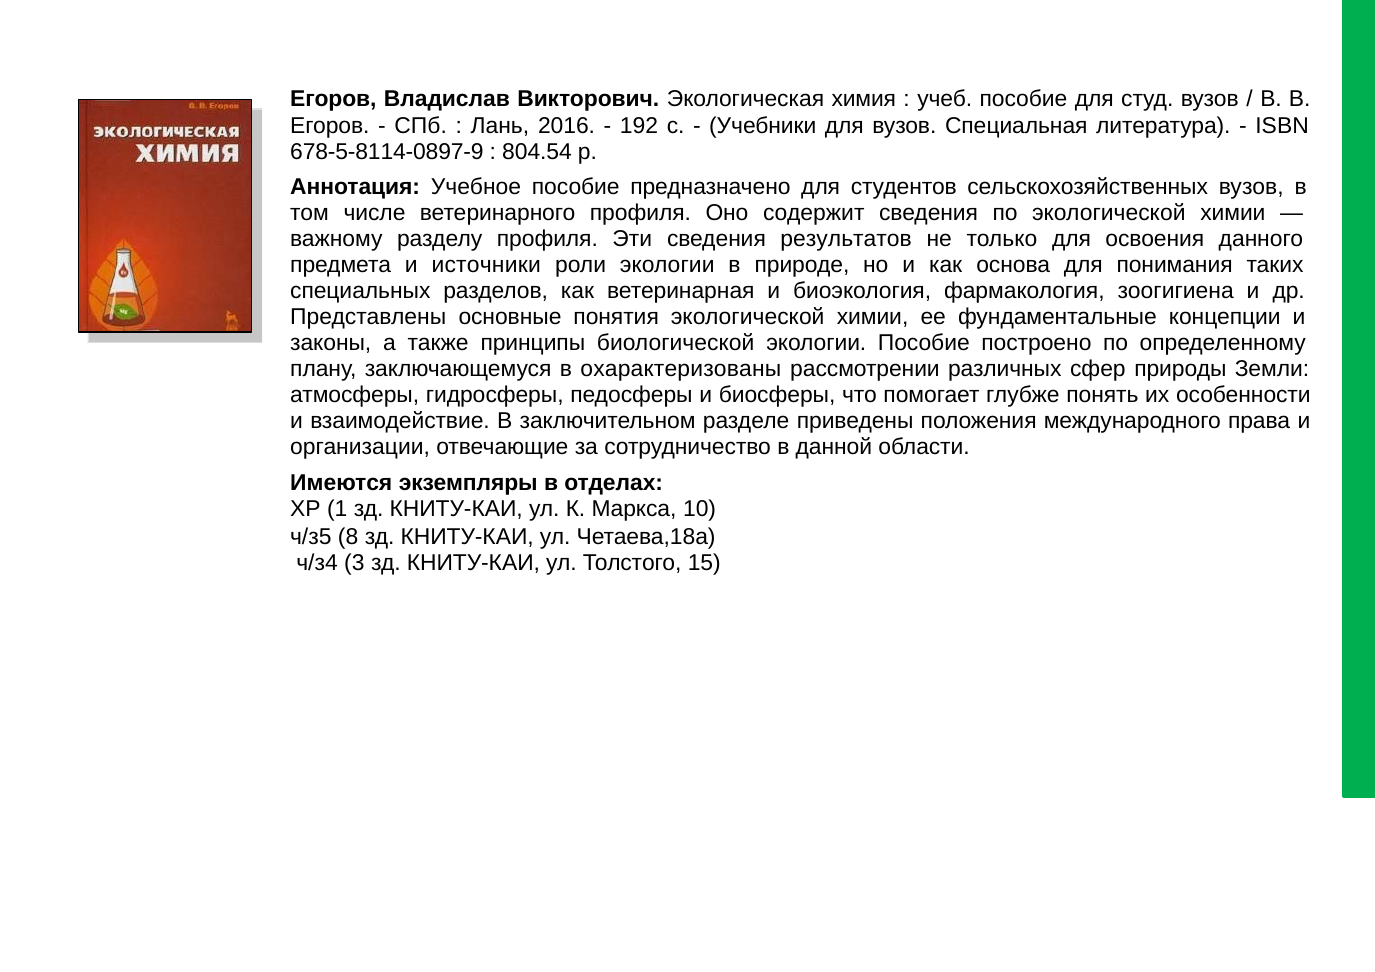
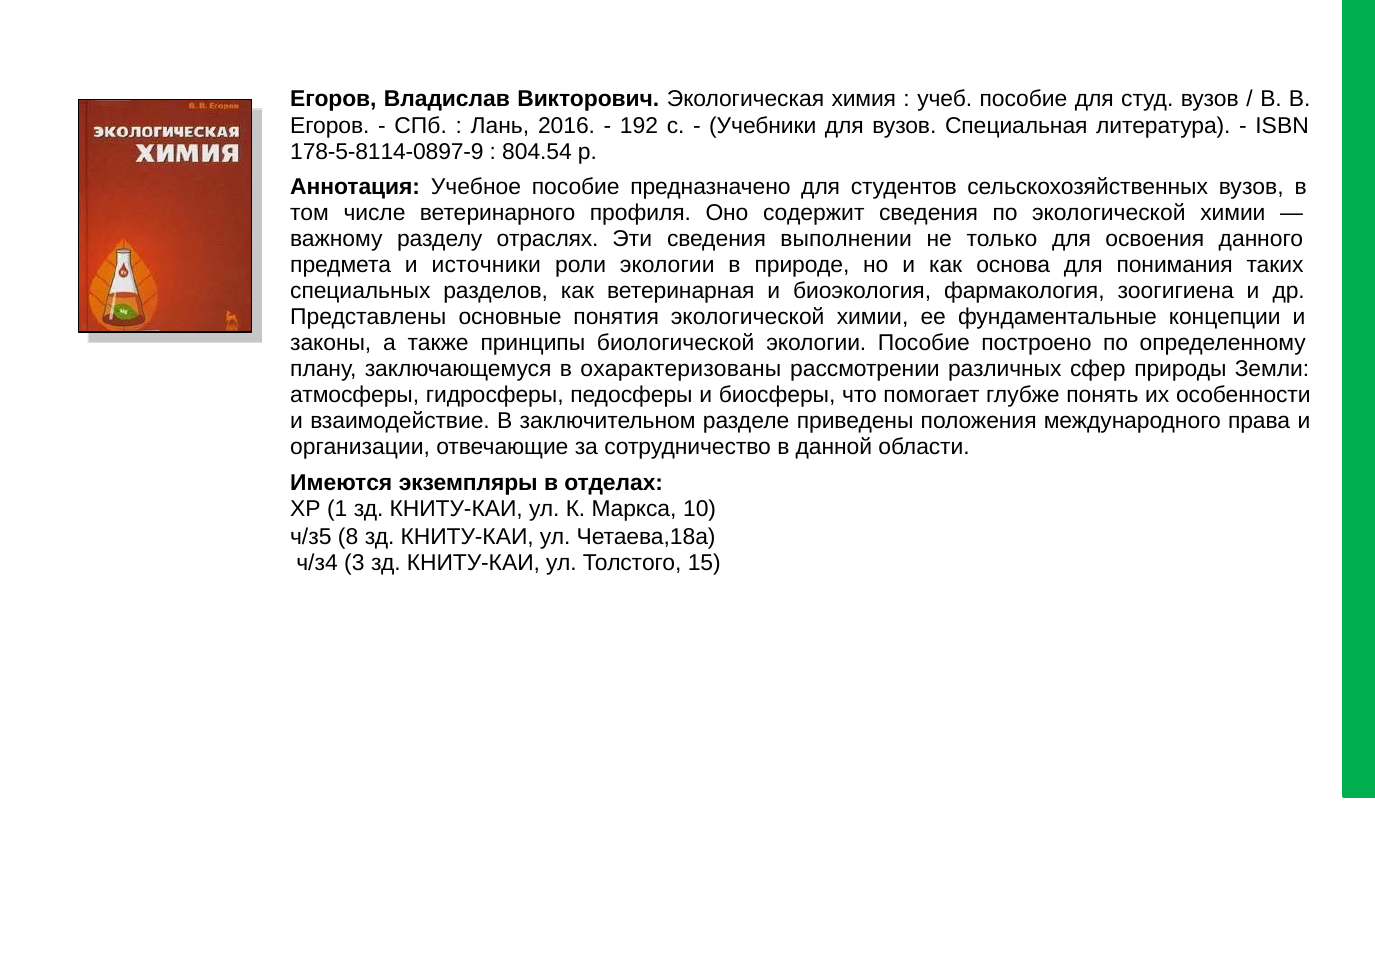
678-5-8114-0897-9: 678-5-8114-0897-9 -> 178-5-8114-0897-9
разделу профиля: профиля -> отраслях
результатов: результатов -> выполнении
